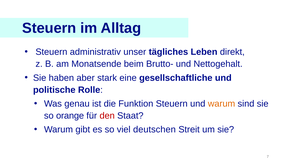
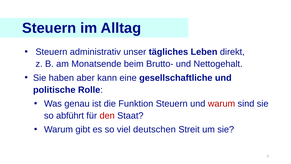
stark: stark -> kann
warum at (222, 104) colour: orange -> red
orange: orange -> abführt
